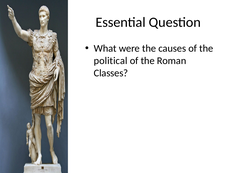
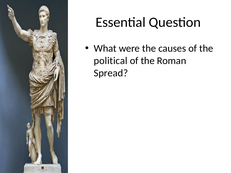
Classes: Classes -> Spread
